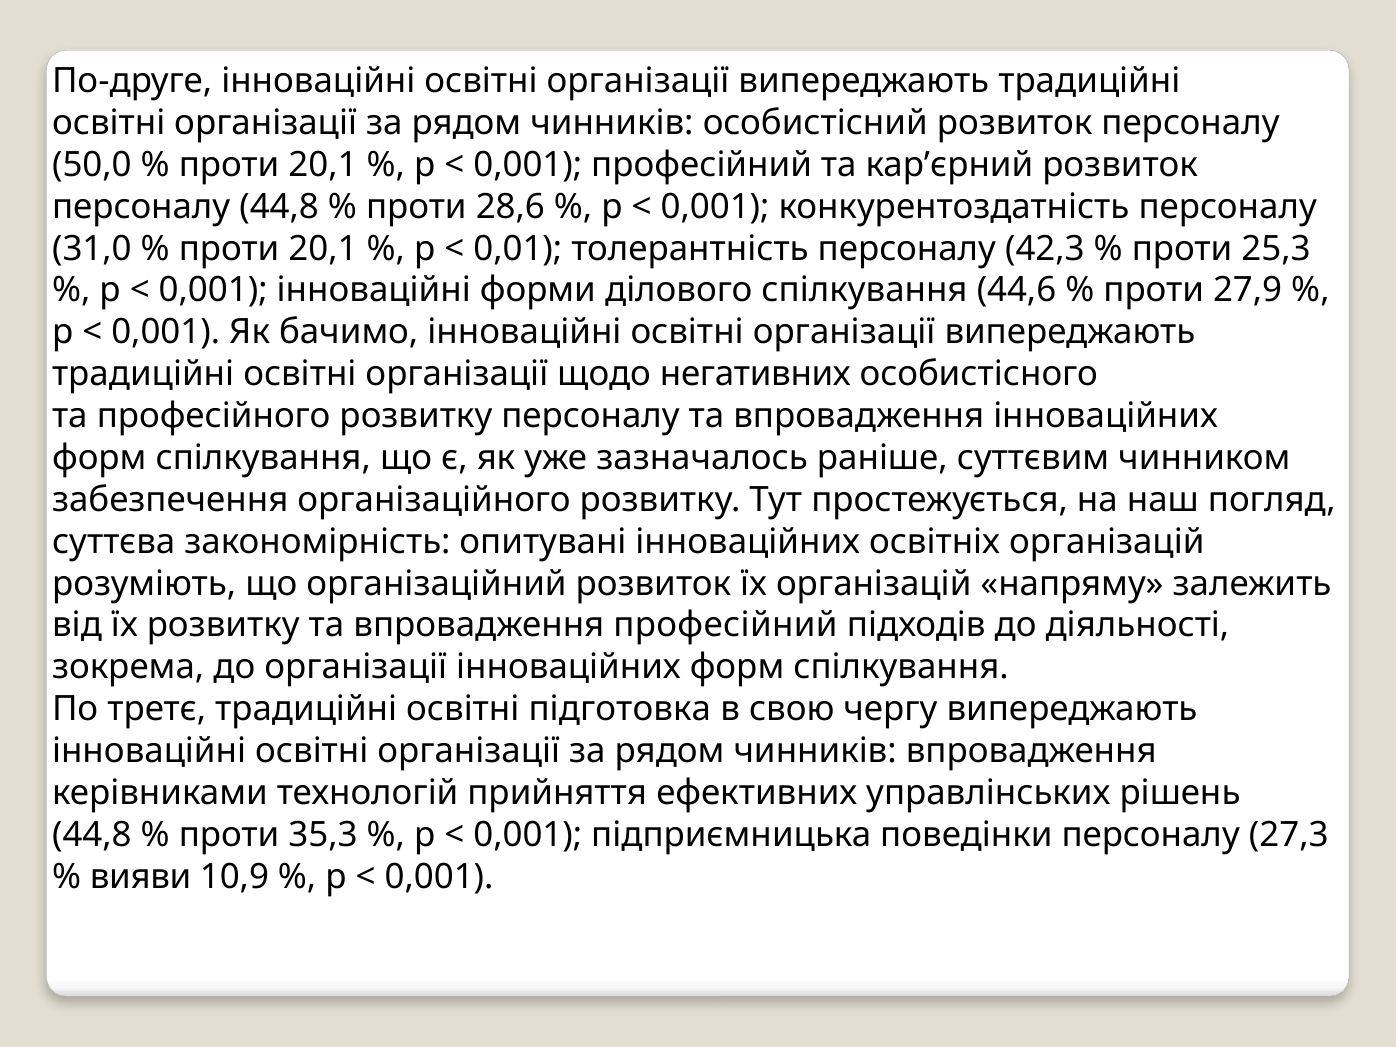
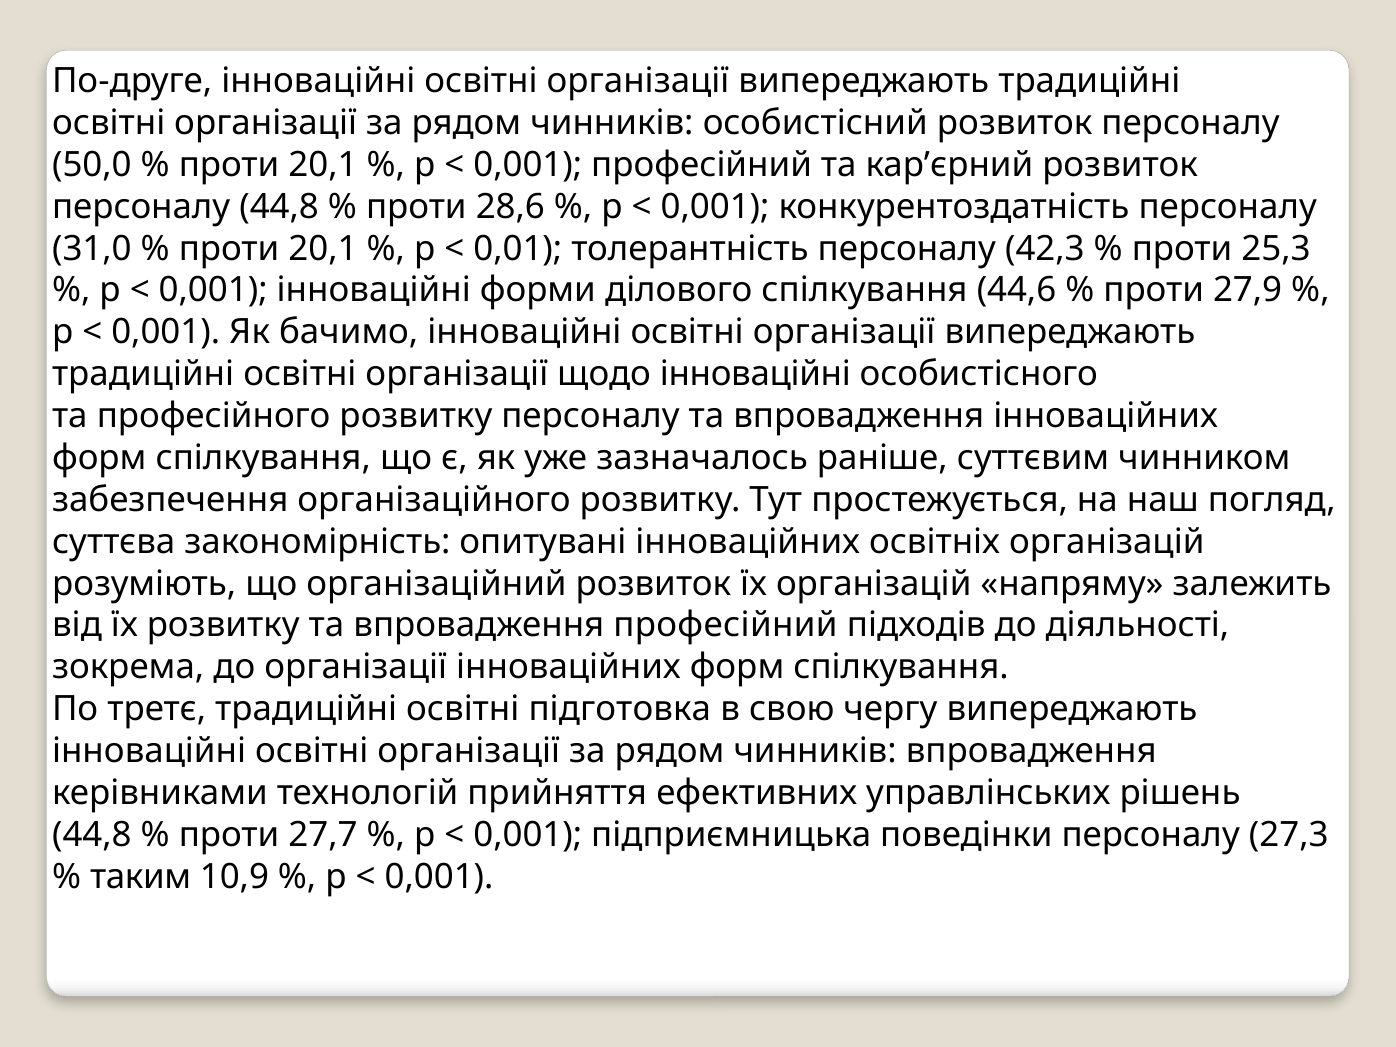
щодо негативних: негативних -> інноваційні
35,3: 35,3 -> 27,7
вияви: вияви -> таким
